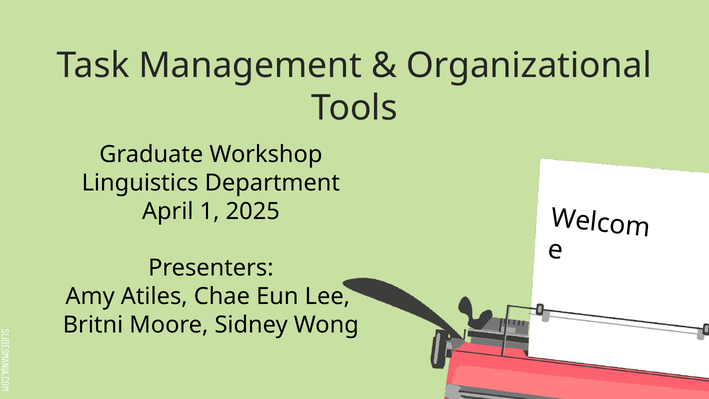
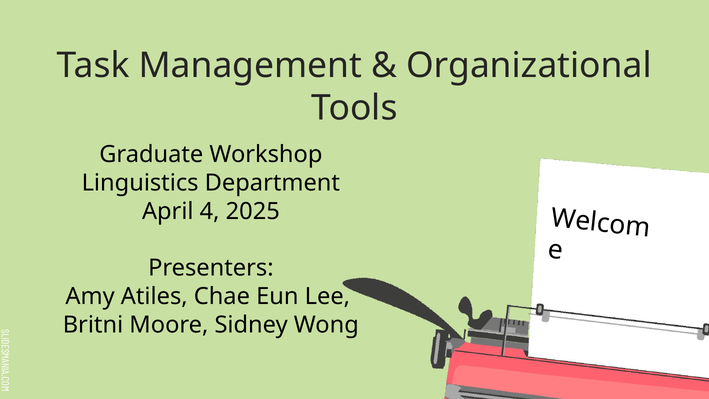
1: 1 -> 4
